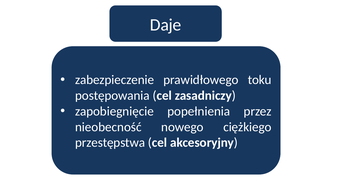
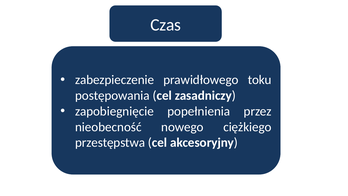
Daje: Daje -> Czas
